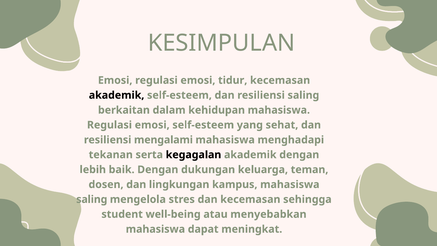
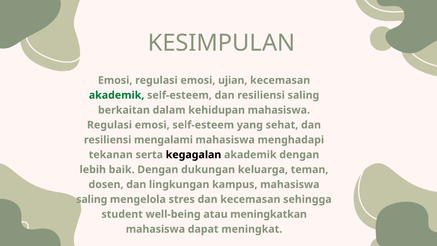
tidur: tidur -> ujian
akademik at (117, 95) colour: black -> green
menyebabkan: menyebabkan -> meningkatkan
